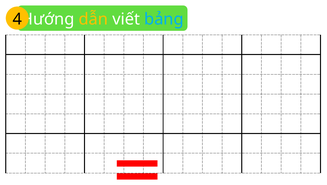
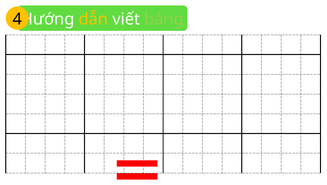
bảng colour: light blue -> light green
